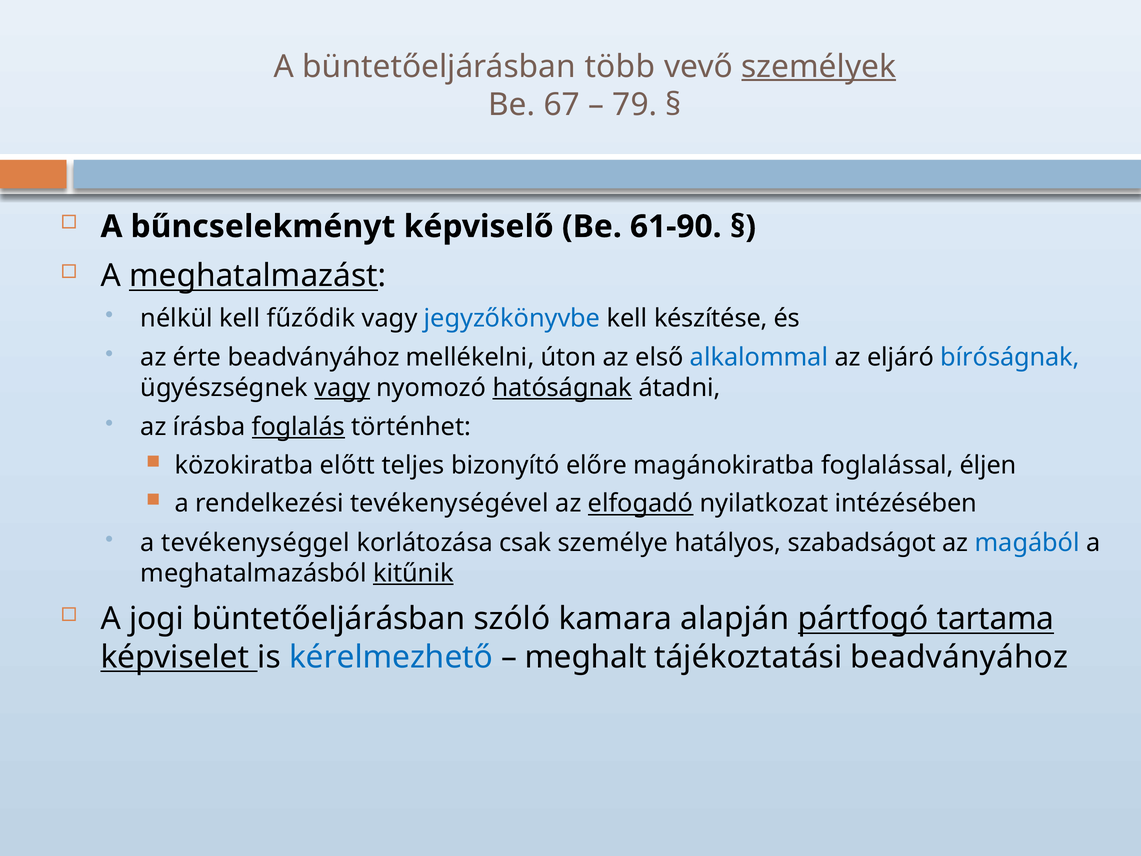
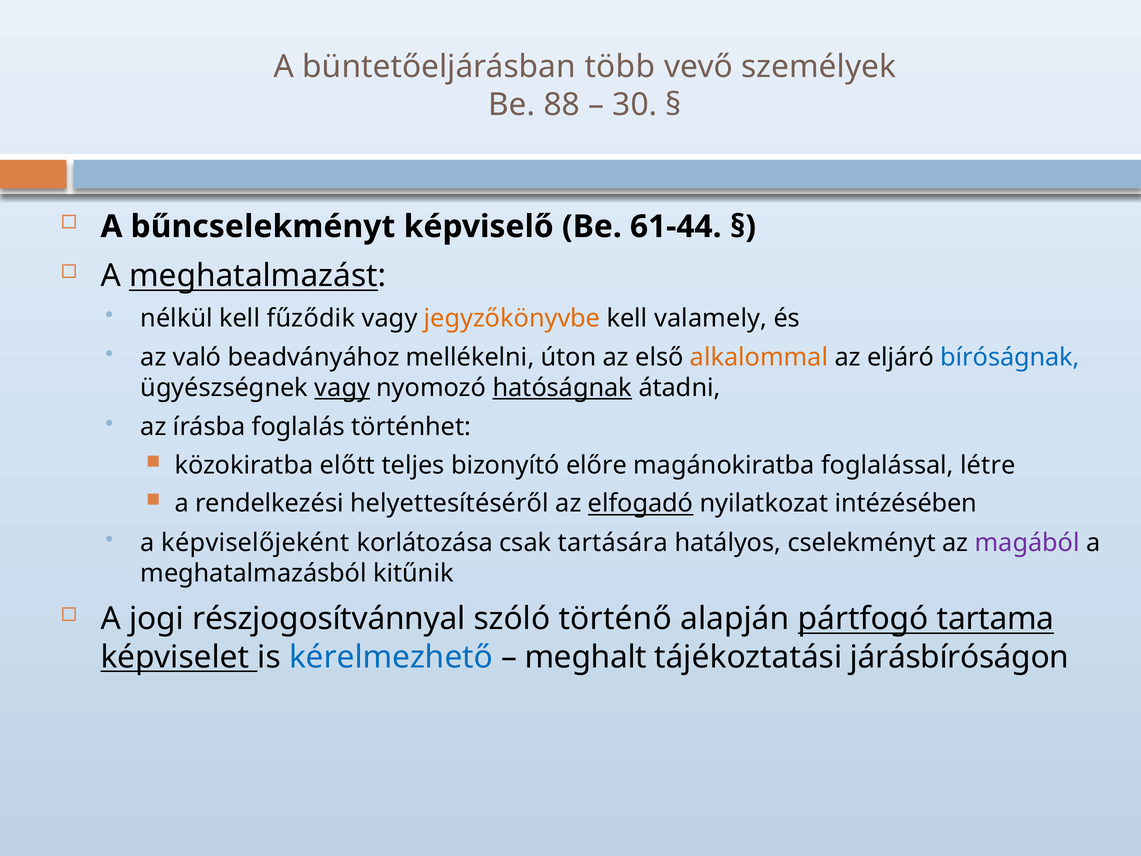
személyek underline: present -> none
67: 67 -> 88
79: 79 -> 30
61-90: 61-90 -> 61-44
jegyzőkönyvbe colour: blue -> orange
készítése: készítése -> valamely
érte: érte -> való
alkalommal colour: blue -> orange
foglalás underline: present -> none
éljen: éljen -> létre
tevékenységével: tevékenységével -> helyettesítéséről
tevékenységgel: tevékenységgel -> képviselőjeként
személye: személye -> tartására
szabadságot: szabadságot -> cselekményt
magából colour: blue -> purple
kitűnik underline: present -> none
jogi büntetőeljárásban: büntetőeljárásban -> részjogosítvánnyal
kamara: kamara -> történő
tájékoztatási beadványához: beadványához -> járásbíróságon
